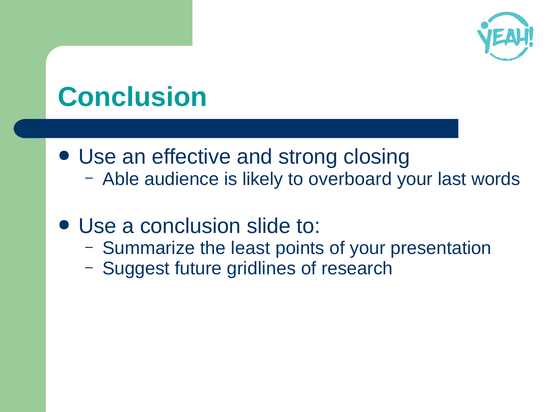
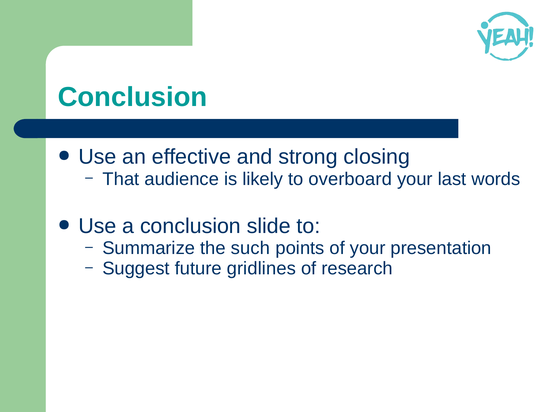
Able: Able -> That
least: least -> such
